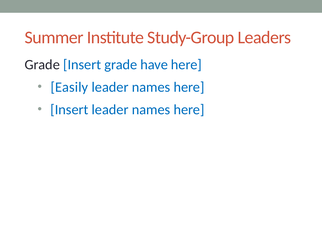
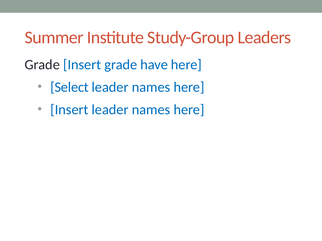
Easily: Easily -> Select
